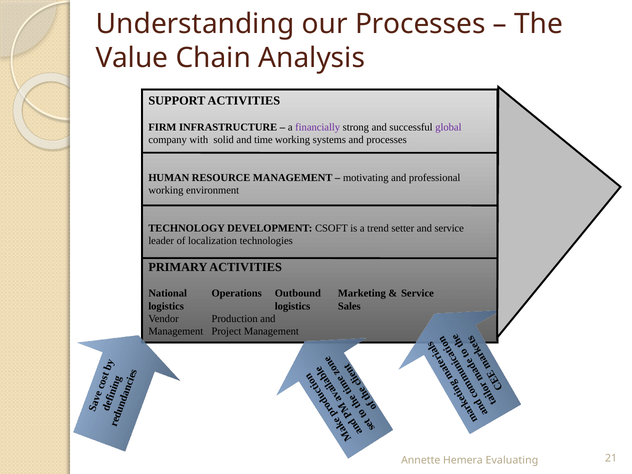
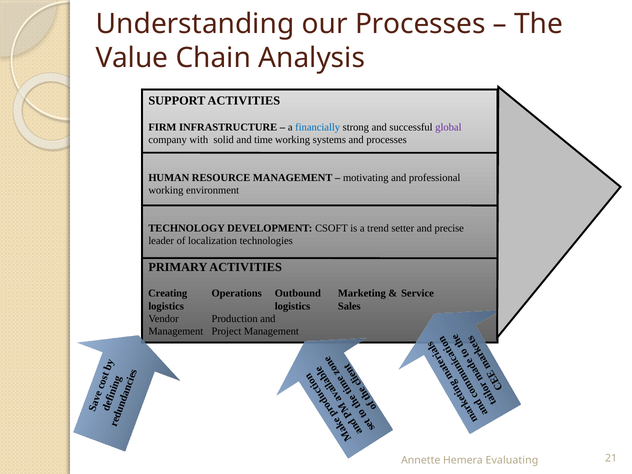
financially colour: purple -> blue
and service: service -> precise
National: National -> Creating
